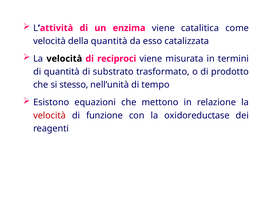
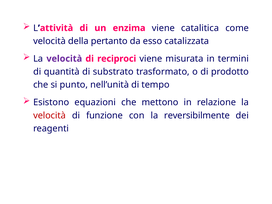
della quantità: quantità -> pertanto
velocità at (64, 59) colour: black -> purple
stesso: stesso -> punto
oxidoreductase: oxidoreductase -> reversibilmente
